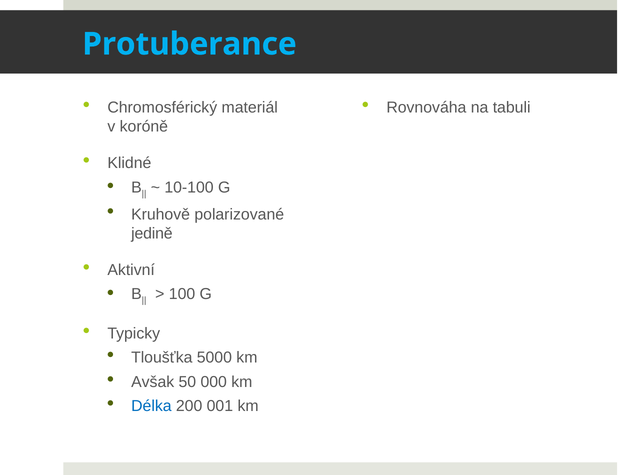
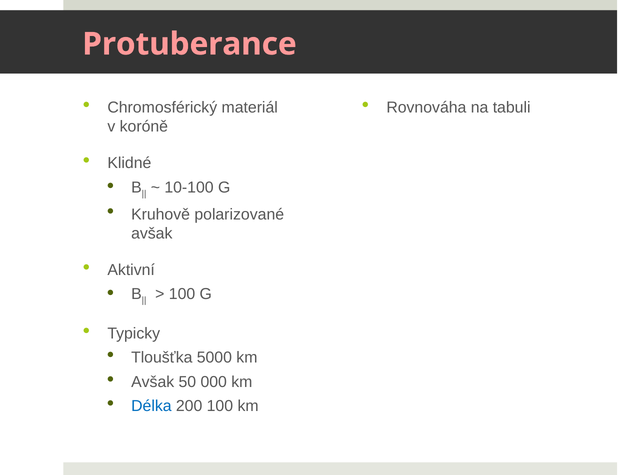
Protuberance colour: light blue -> pink
jedině at (152, 233): jedině -> avšak
200 001: 001 -> 100
